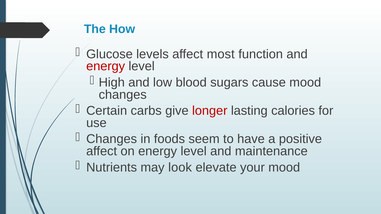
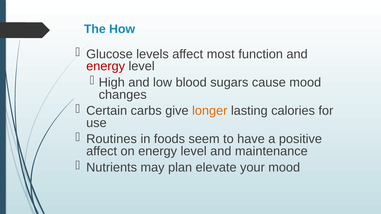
longer colour: red -> orange
Changes at (112, 139): Changes -> Routines
look: look -> plan
